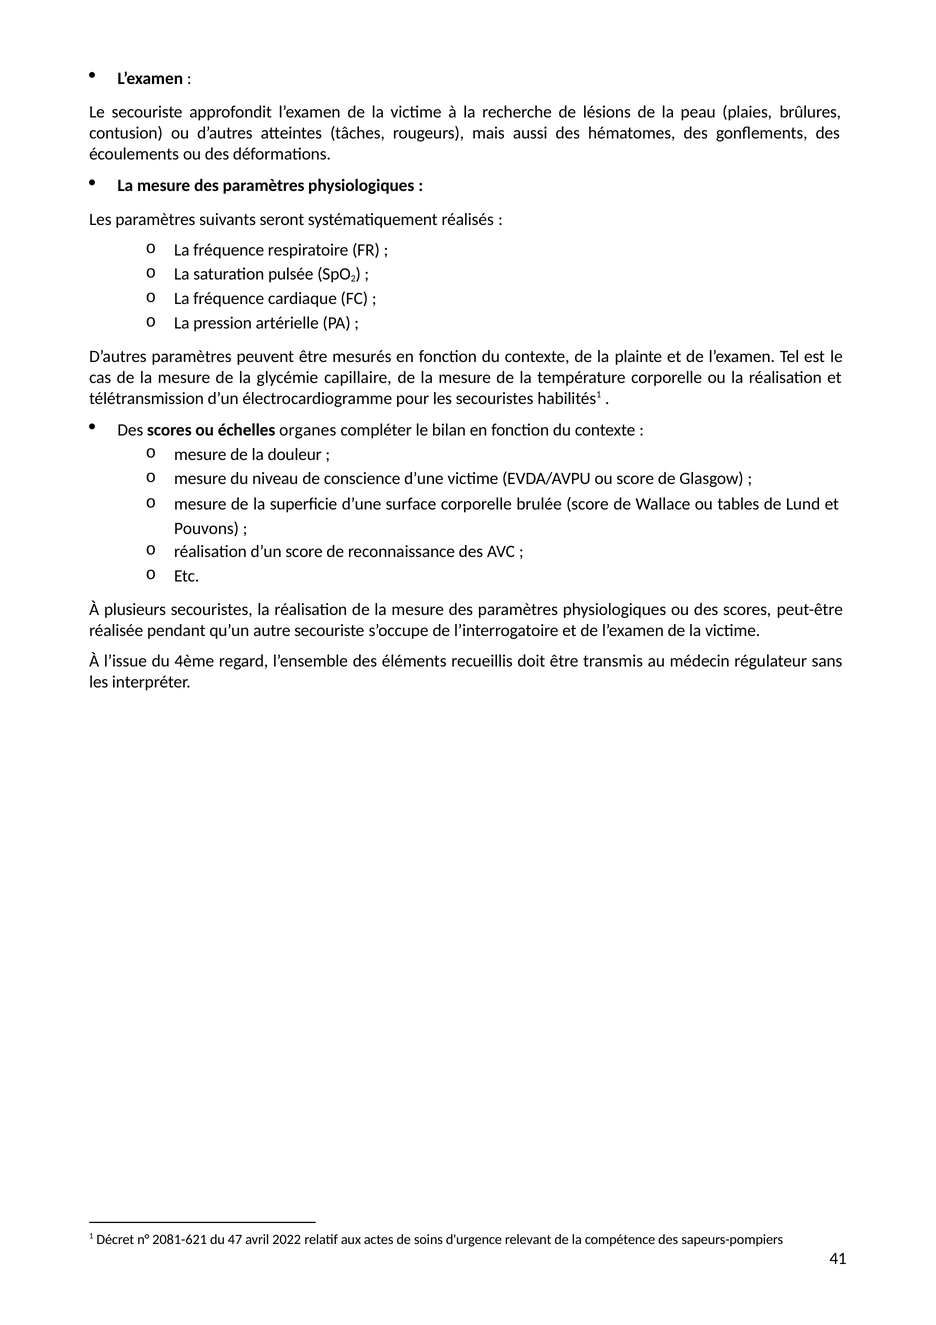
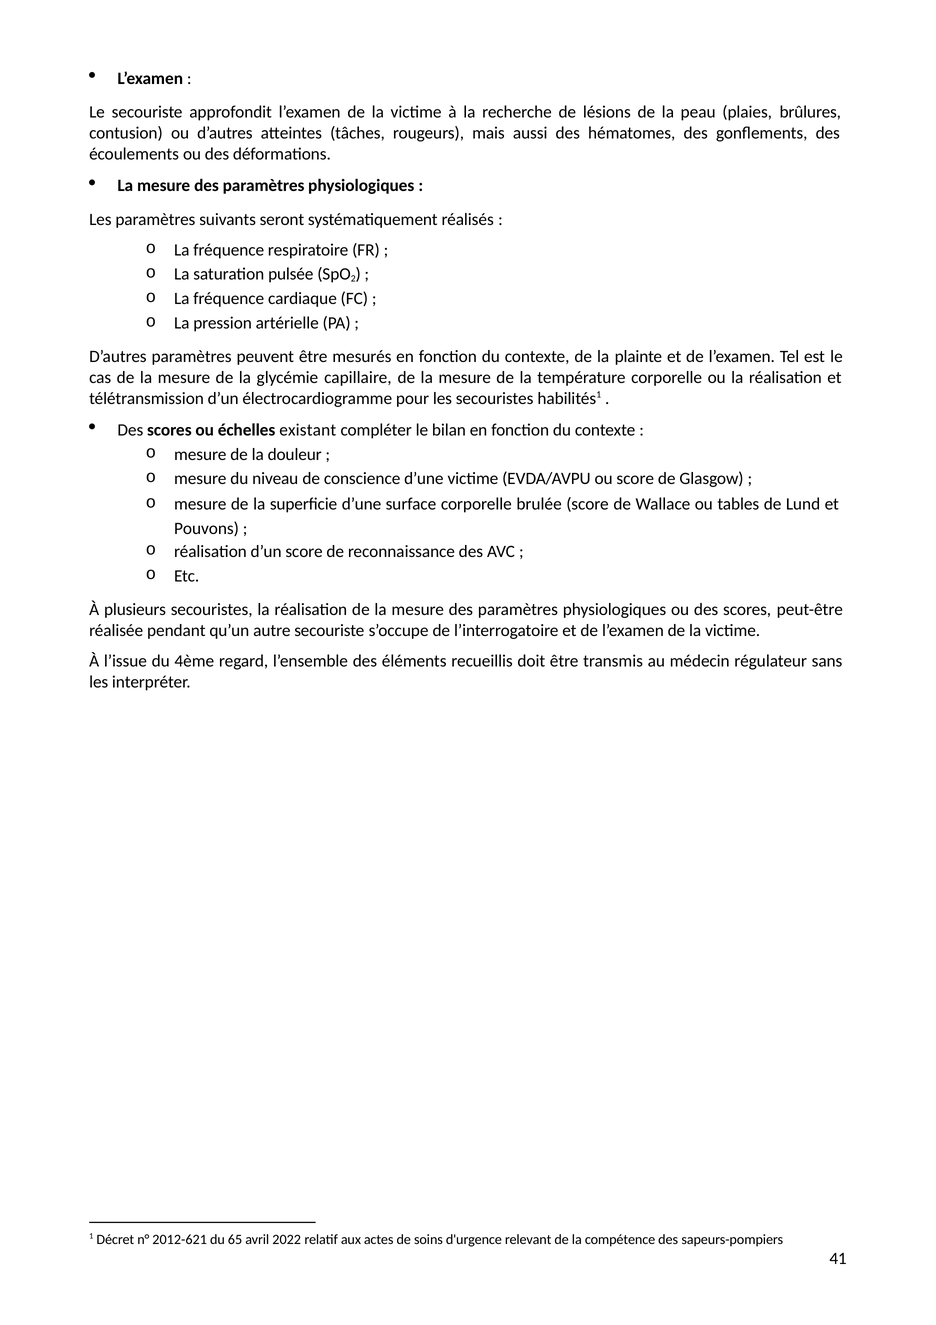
organes: organes -> existant
2081-621: 2081-621 -> 2012-621
47: 47 -> 65
